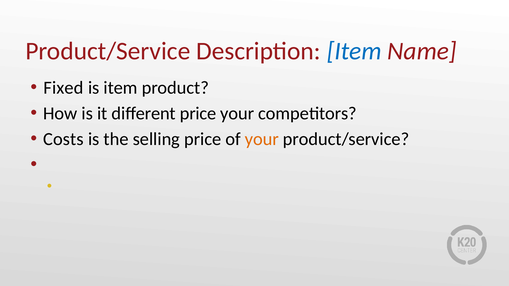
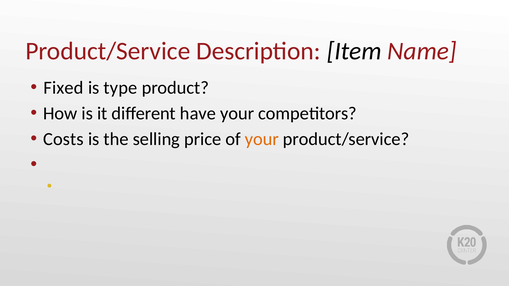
Item at (354, 51) colour: blue -> black
is item: item -> type
different price: price -> have
